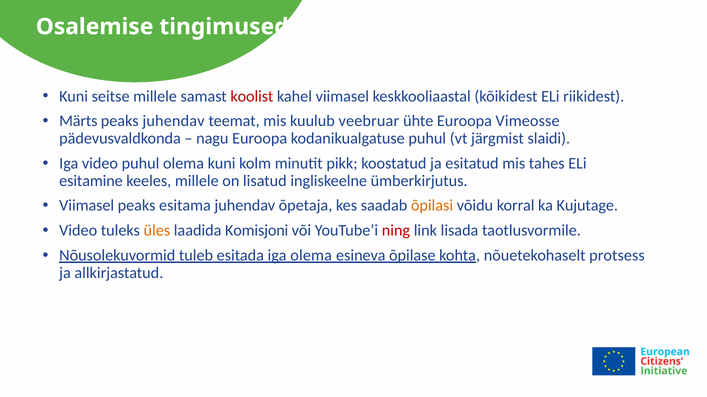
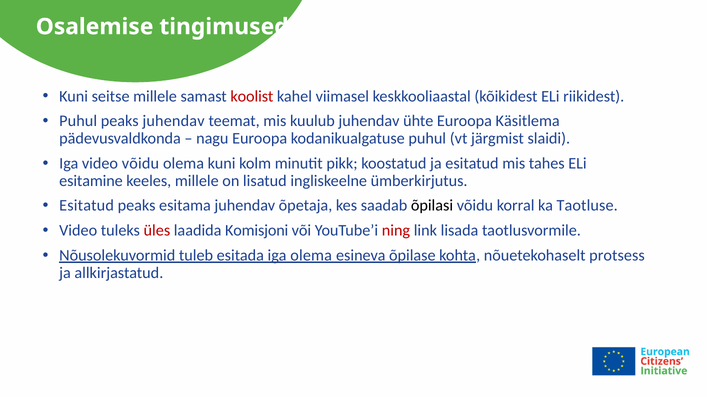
Märts at (78, 121): Märts -> Puhul
kuulub veebruar: veebruar -> juhendav
Vimeosse: Vimeosse -> Käsitlema
video puhul: puhul -> võidu
Viimasel at (87, 206): Viimasel -> Esitatud
õpilasi colour: orange -> black
Kujutage: Kujutage -> Taotluse
üles colour: orange -> red
